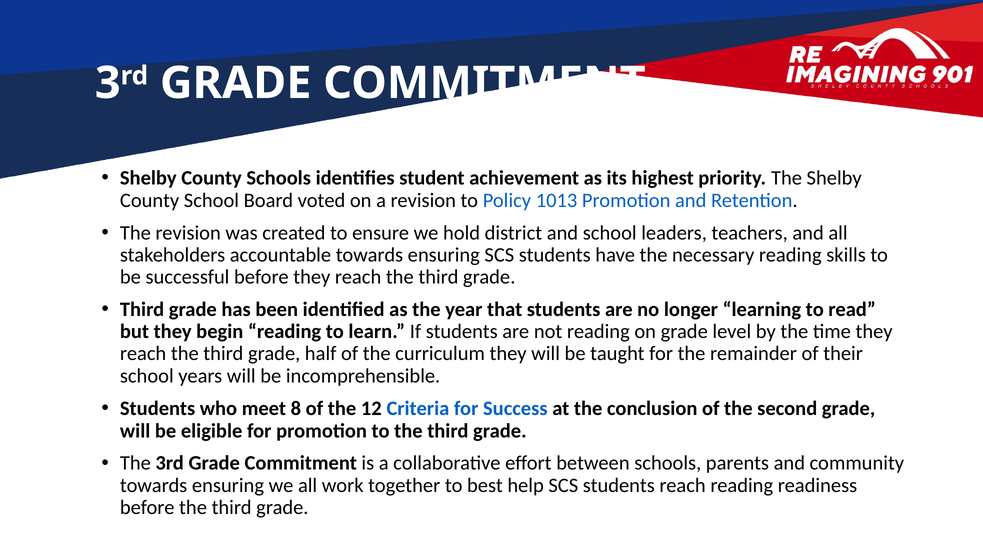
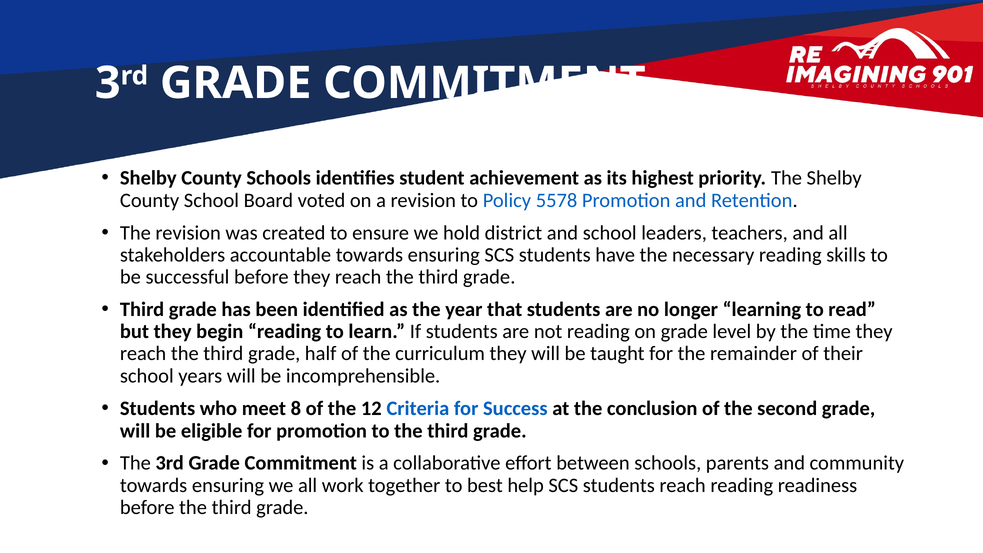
1013: 1013 -> 5578
